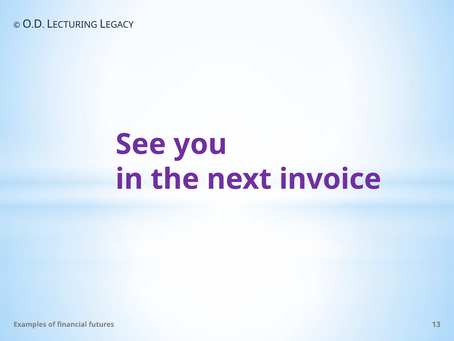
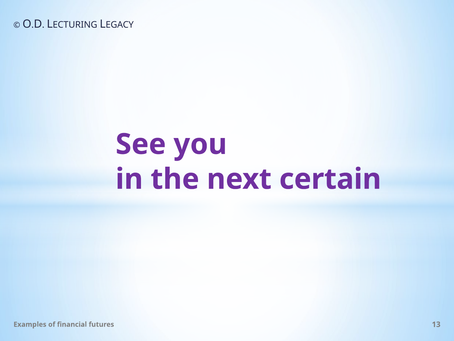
invoice: invoice -> certain
